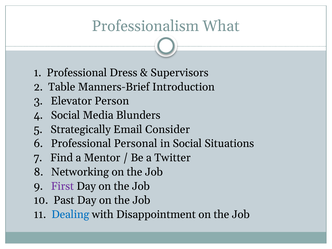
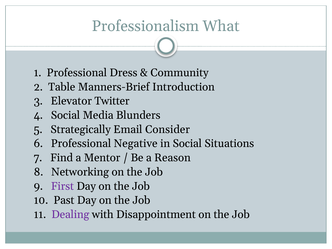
Supervisors: Supervisors -> Community
Person: Person -> Twitter
Personal: Personal -> Negative
Twitter: Twitter -> Reason
Dealing colour: blue -> purple
